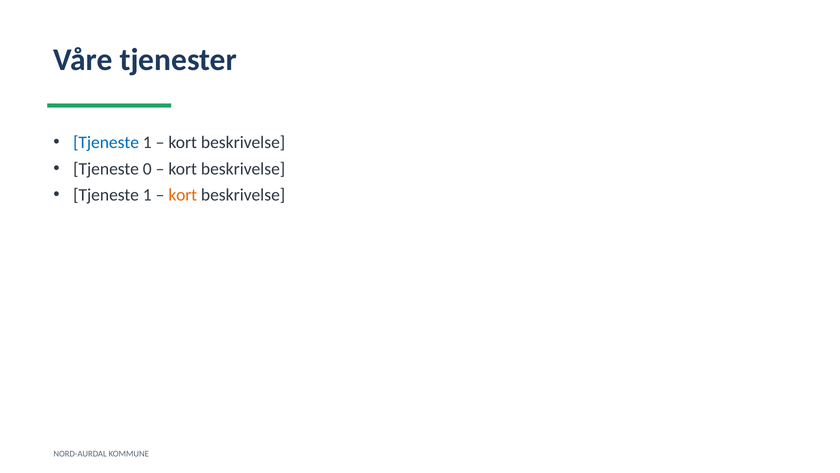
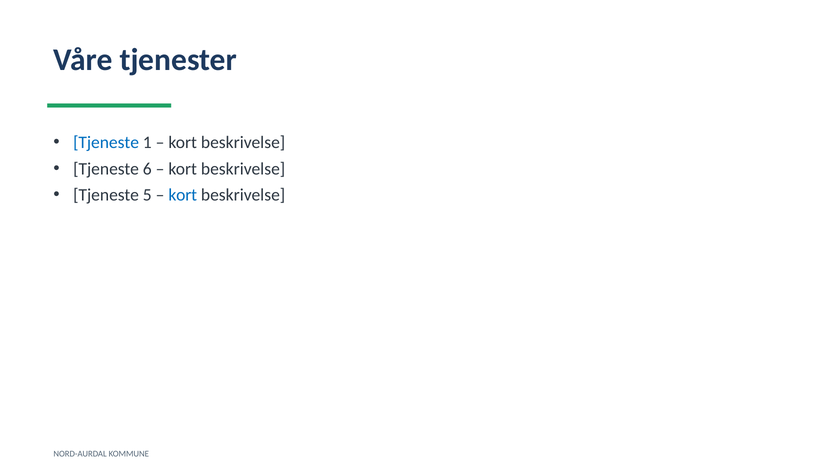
0: 0 -> 6
1 at (147, 195): 1 -> 5
kort at (183, 195) colour: orange -> blue
